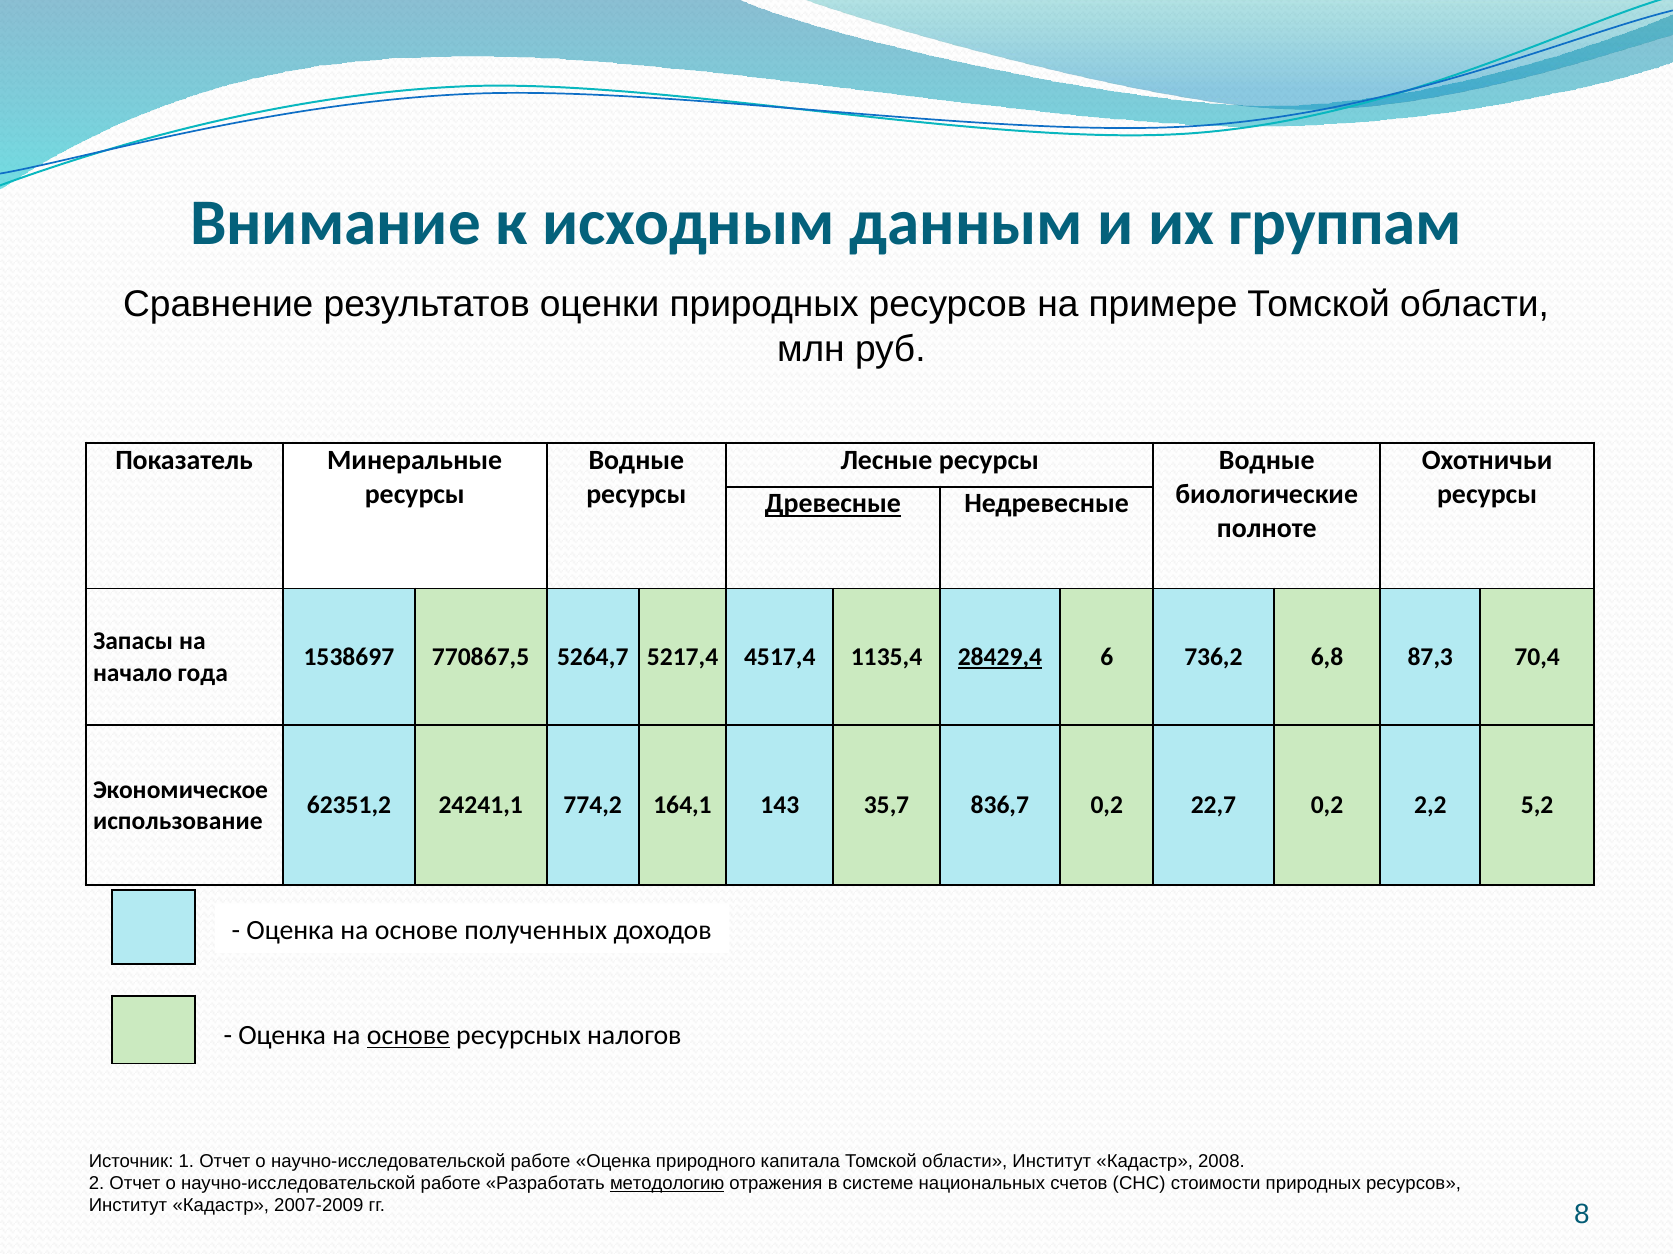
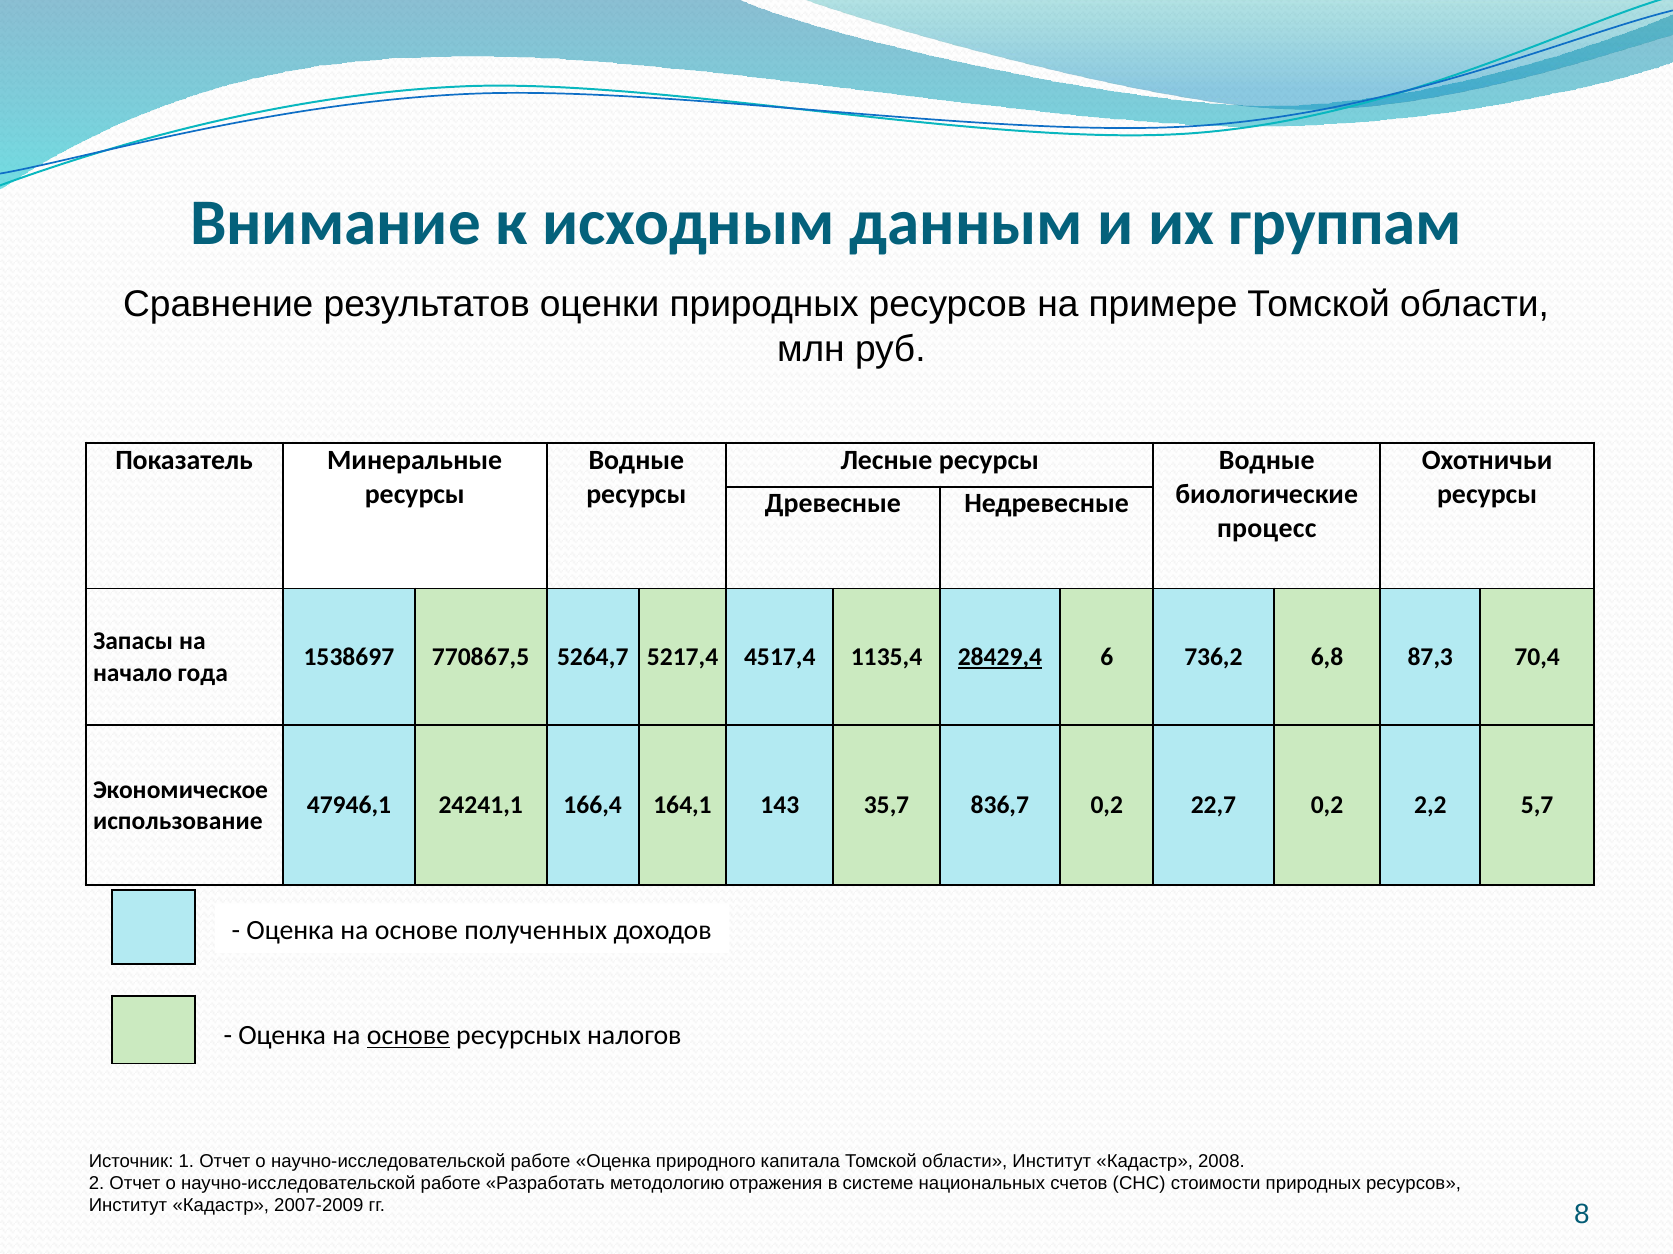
Древесные underline: present -> none
полноте: полноте -> процесс
62351,2: 62351,2 -> 47946,1
774,2: 774,2 -> 166,4
5,2: 5,2 -> 5,7
методологию underline: present -> none
